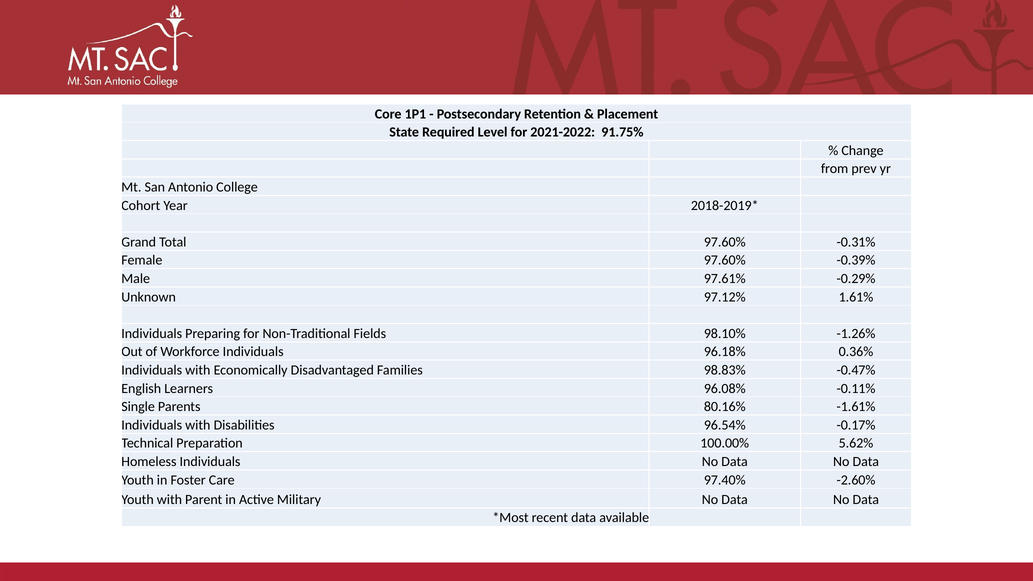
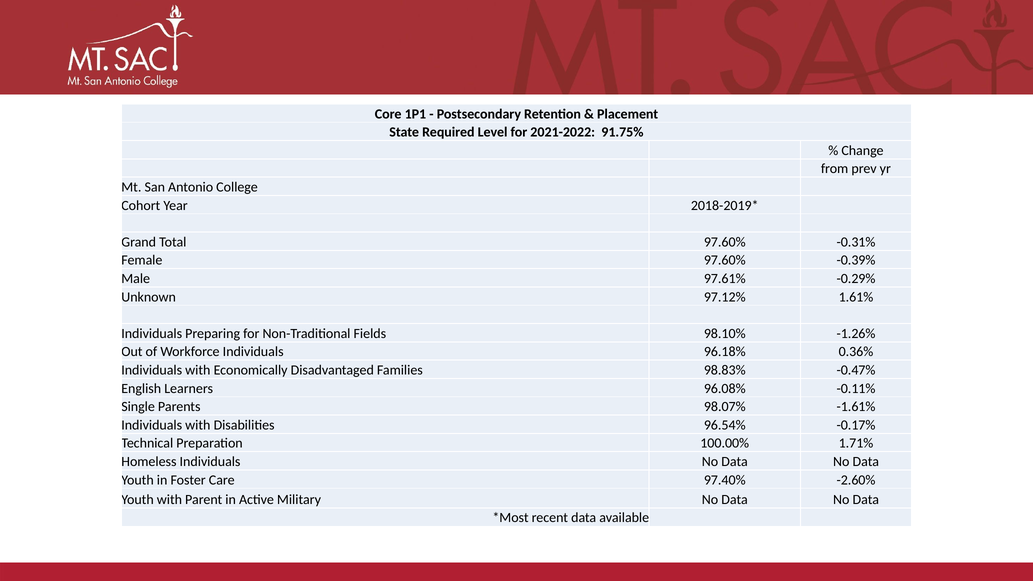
80.16%: 80.16% -> 98.07%
5.62%: 5.62% -> 1.71%
